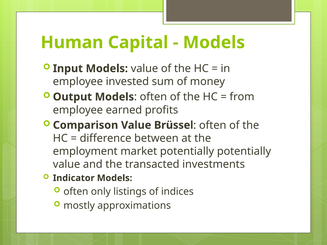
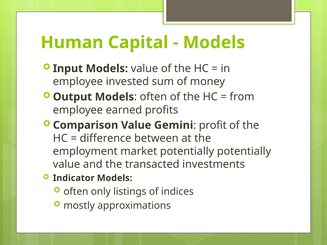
Brüssel: Brüssel -> Gemini
often at (213, 125): often -> profit
